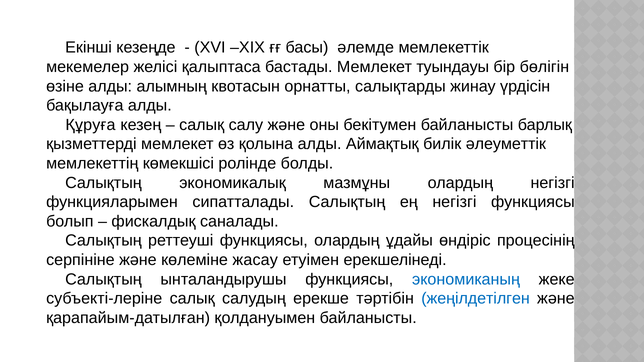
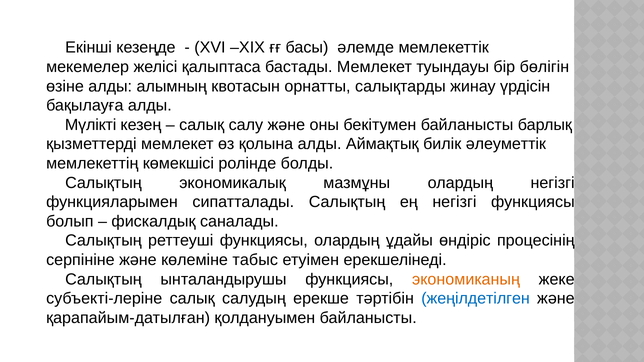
Құруға: Құруға -> Мүлікті
жасау: жасау -> табыс
экономиканың colour: blue -> orange
